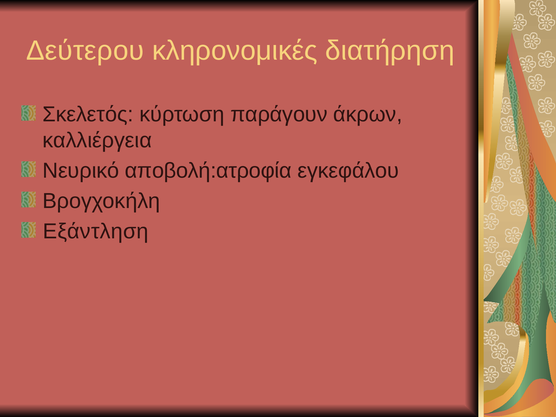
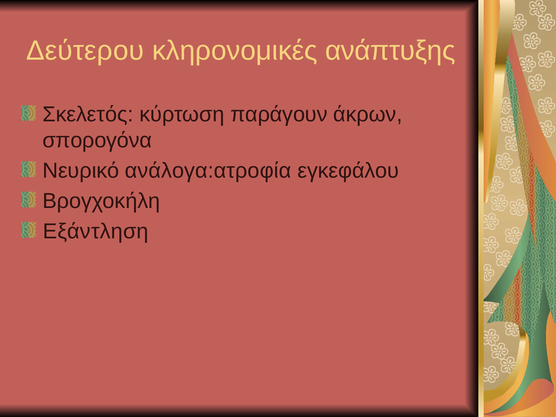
διατήρηση: διατήρηση -> ανάπτυξης
καλλιέργεια: καλλιέργεια -> σπορογόνα
αποβολή:ατροφία: αποβολή:ατροφία -> ανάλογα:ατροφία
